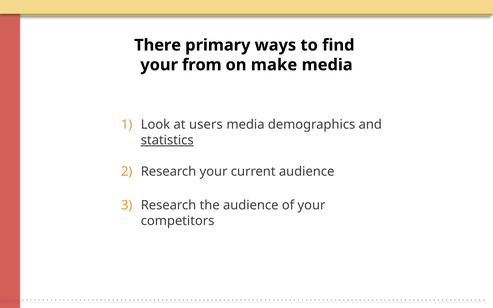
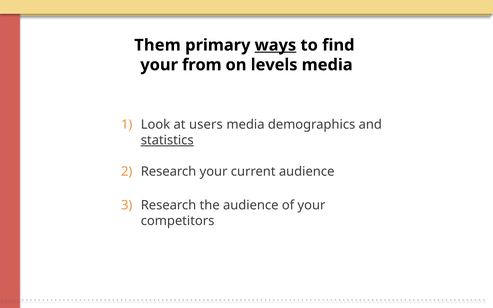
There: There -> Them
ways underline: none -> present
make: make -> levels
